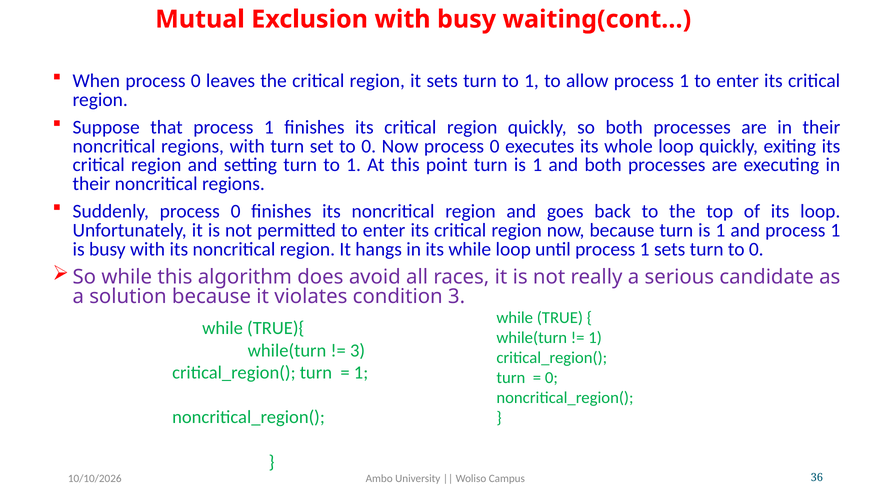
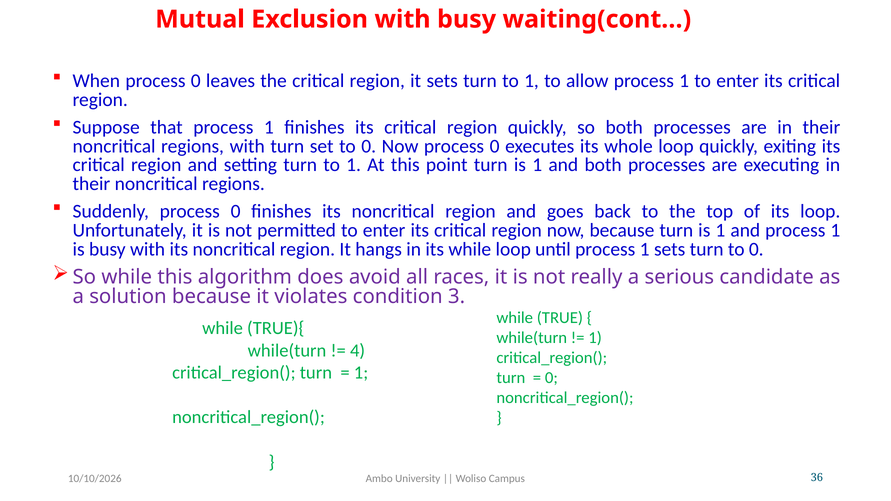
3 at (358, 351): 3 -> 4
